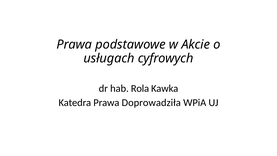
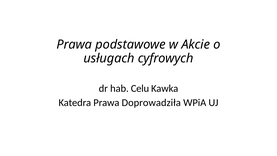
Rola: Rola -> Celu
